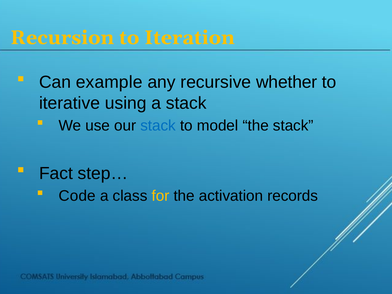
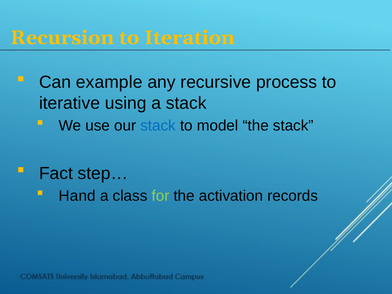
whether: whether -> process
Code: Code -> Hand
for colour: yellow -> light green
